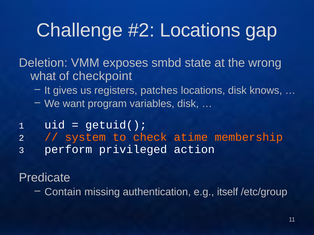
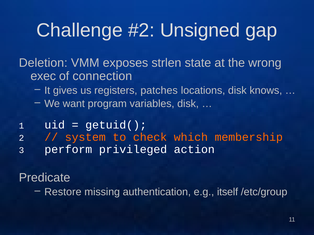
Locations at (200, 30): Locations -> Unsigned
smbd: smbd -> strlen
what: what -> exec
checkpoint: checkpoint -> connection
atime: atime -> which
Contain: Contain -> Restore
